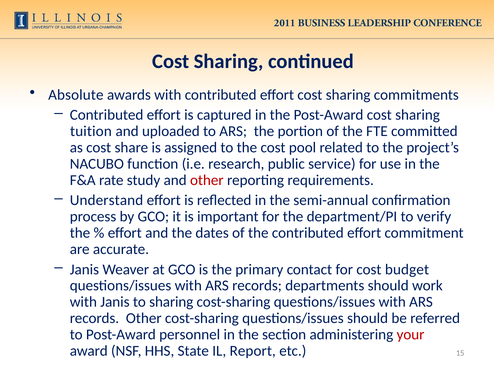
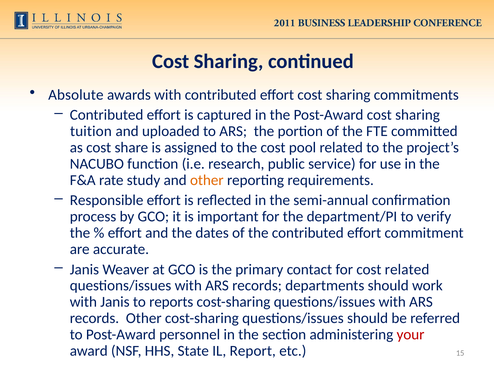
other at (207, 180) colour: red -> orange
Understand: Understand -> Responsible
cost budget: budget -> related
to sharing: sharing -> reports
